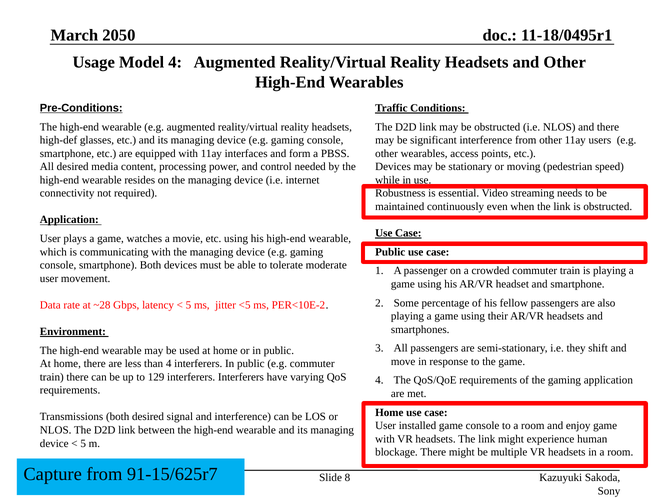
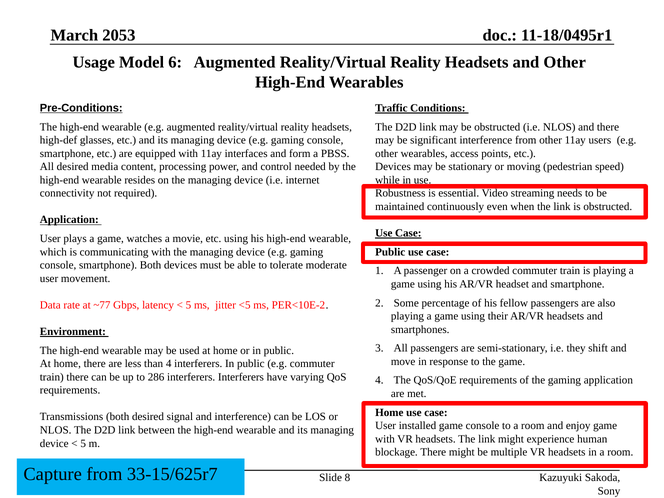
2050: 2050 -> 2053
Model 4: 4 -> 6
~28: ~28 -> ~77
129: 129 -> 286
91-15/625r7: 91-15/625r7 -> 33-15/625r7
